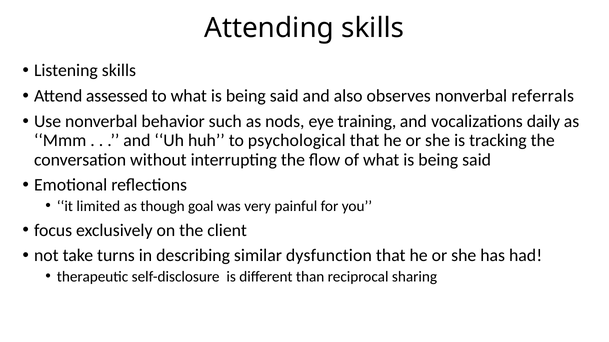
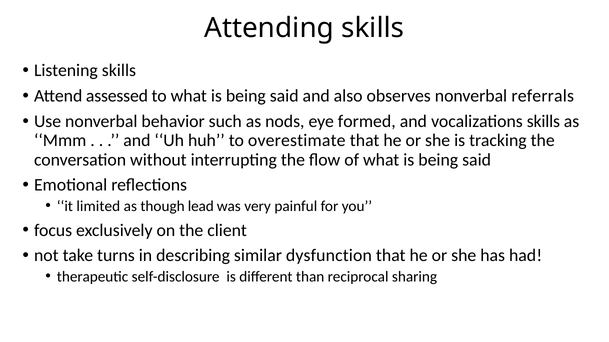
training: training -> formed
vocalizations daily: daily -> skills
psychological: psychological -> overestimate
goal: goal -> lead
